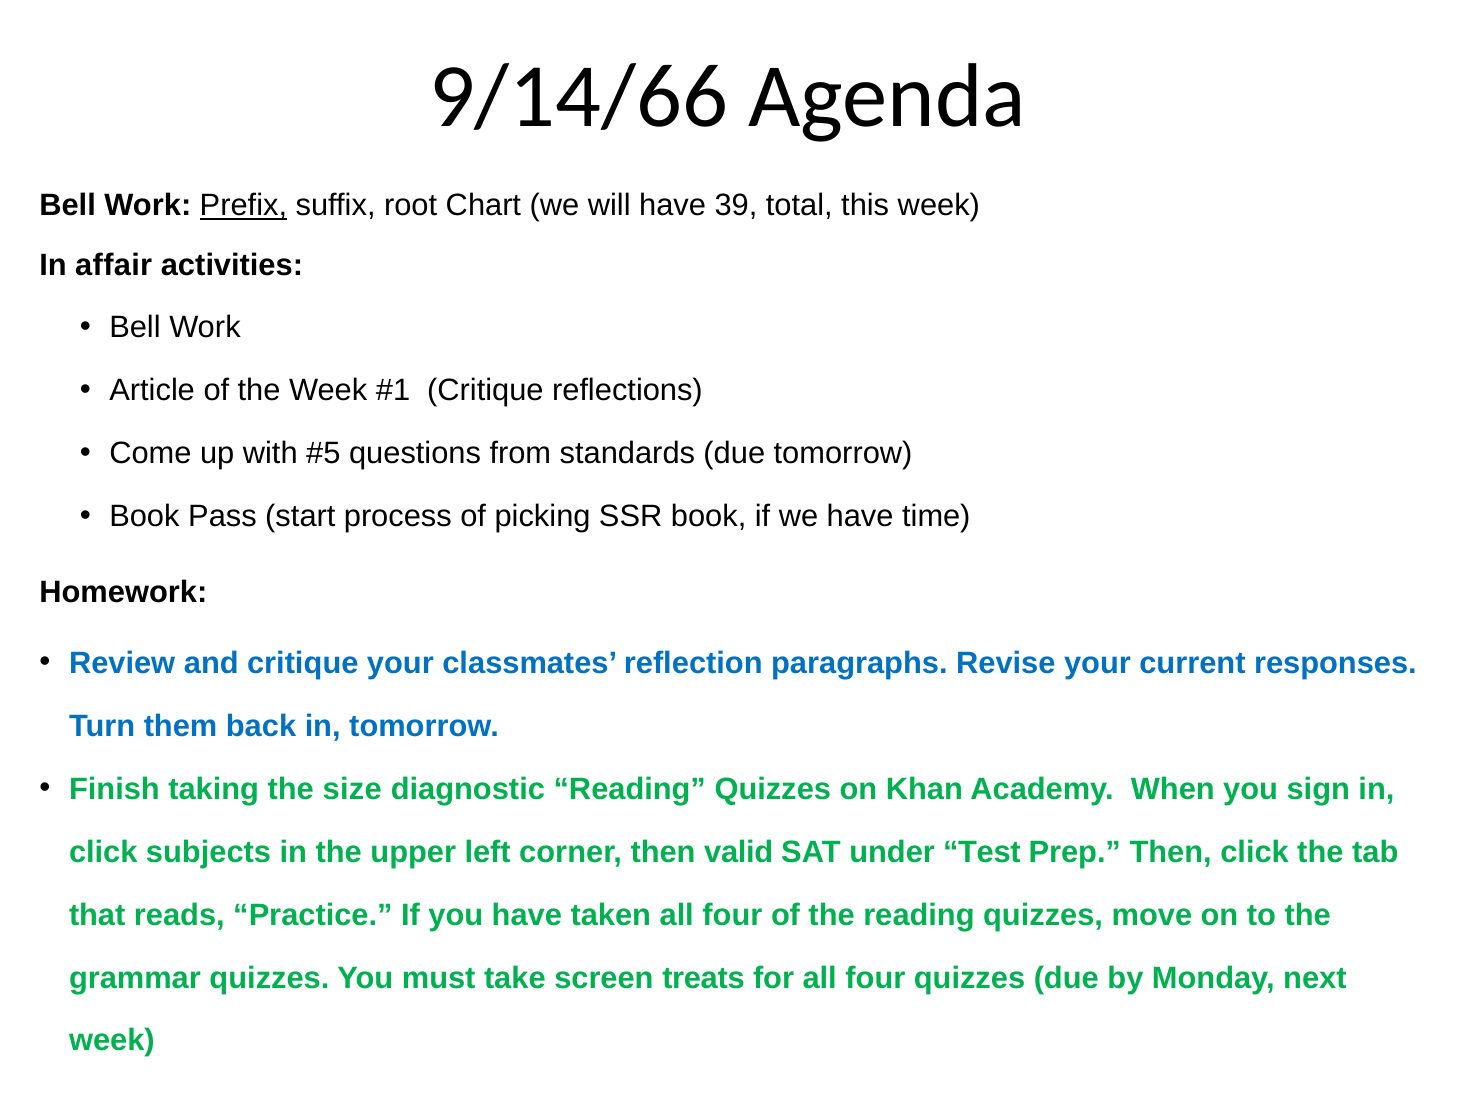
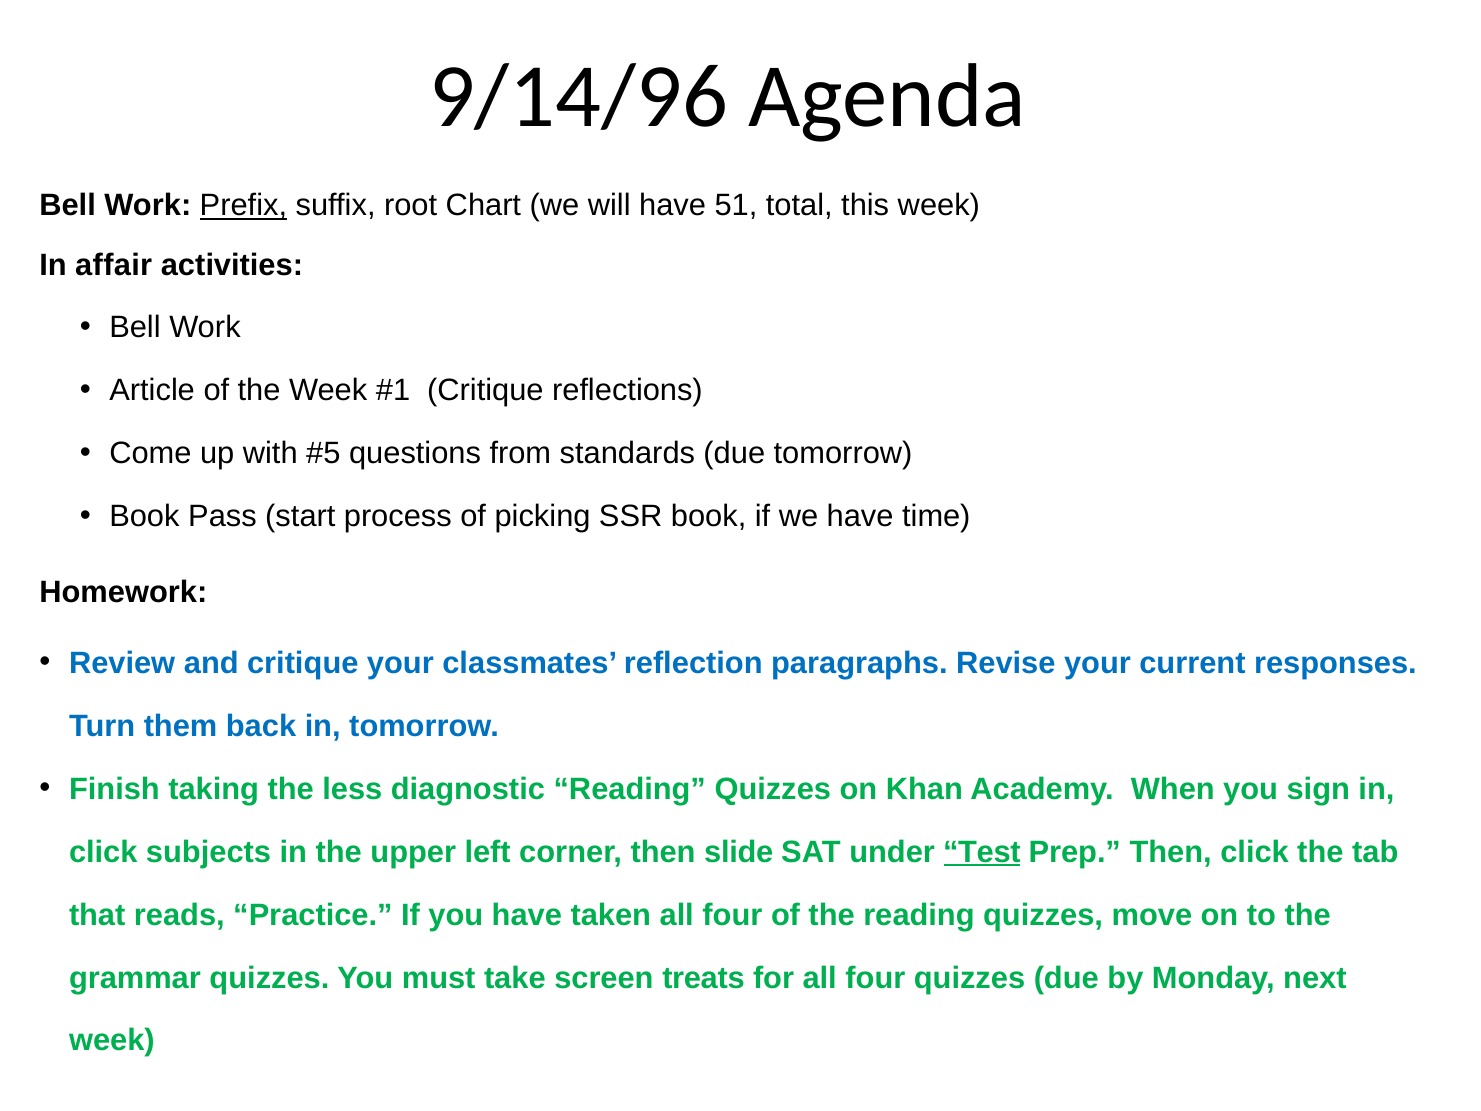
9/14/66: 9/14/66 -> 9/14/96
39: 39 -> 51
size: size -> less
valid: valid -> slide
Test underline: none -> present
